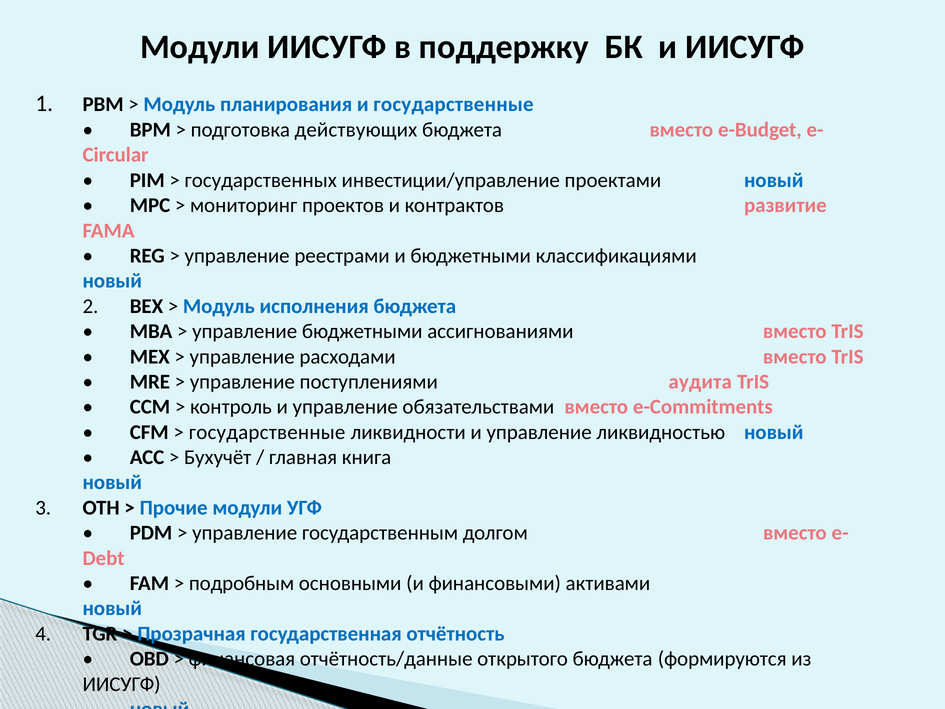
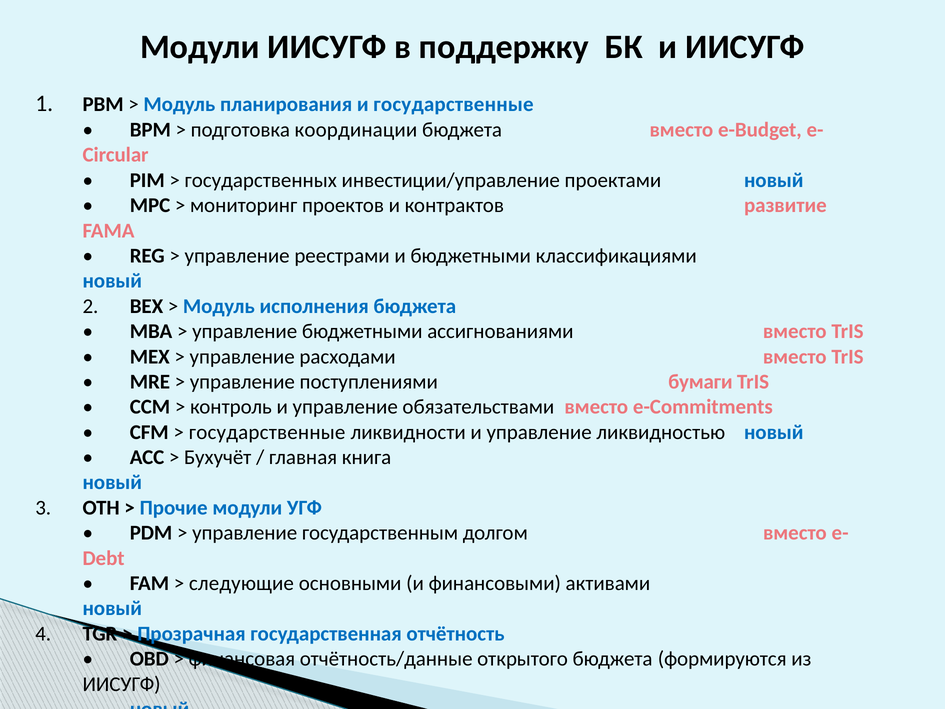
действующих: действующих -> координации
аудита: аудита -> бумаги
подробным: подробным -> следующие
